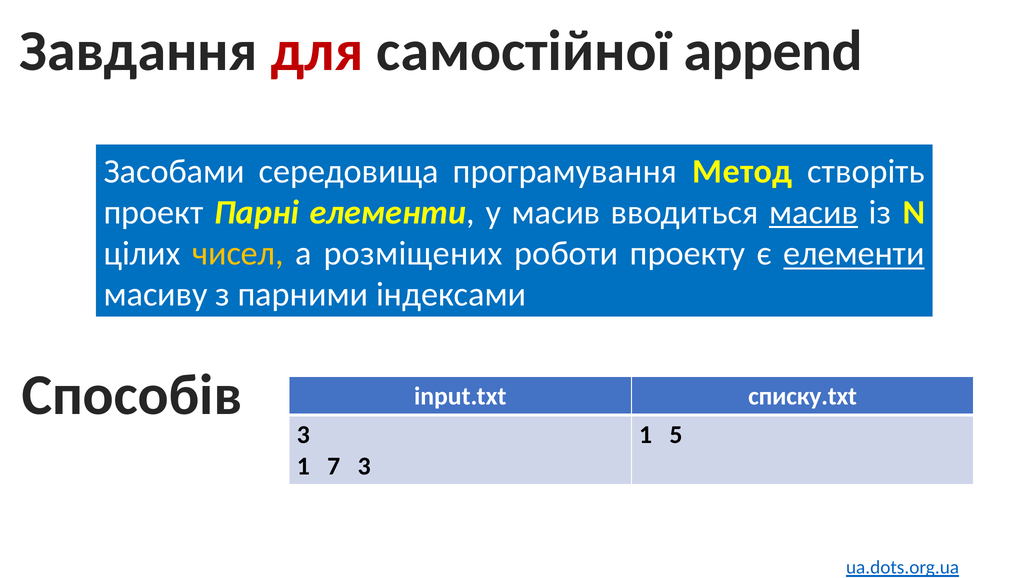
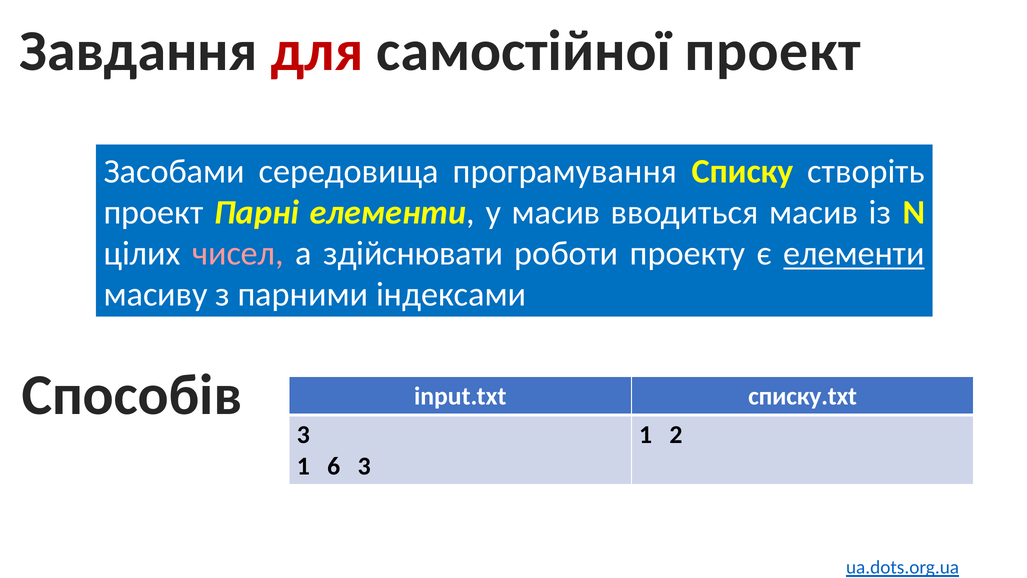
самостійної append: append -> проект
Метод: Метод -> Списку
масив at (814, 212) underline: present -> none
чисел colour: yellow -> pink
розміщених: розміщених -> здійснювати
5: 5 -> 2
7: 7 -> 6
